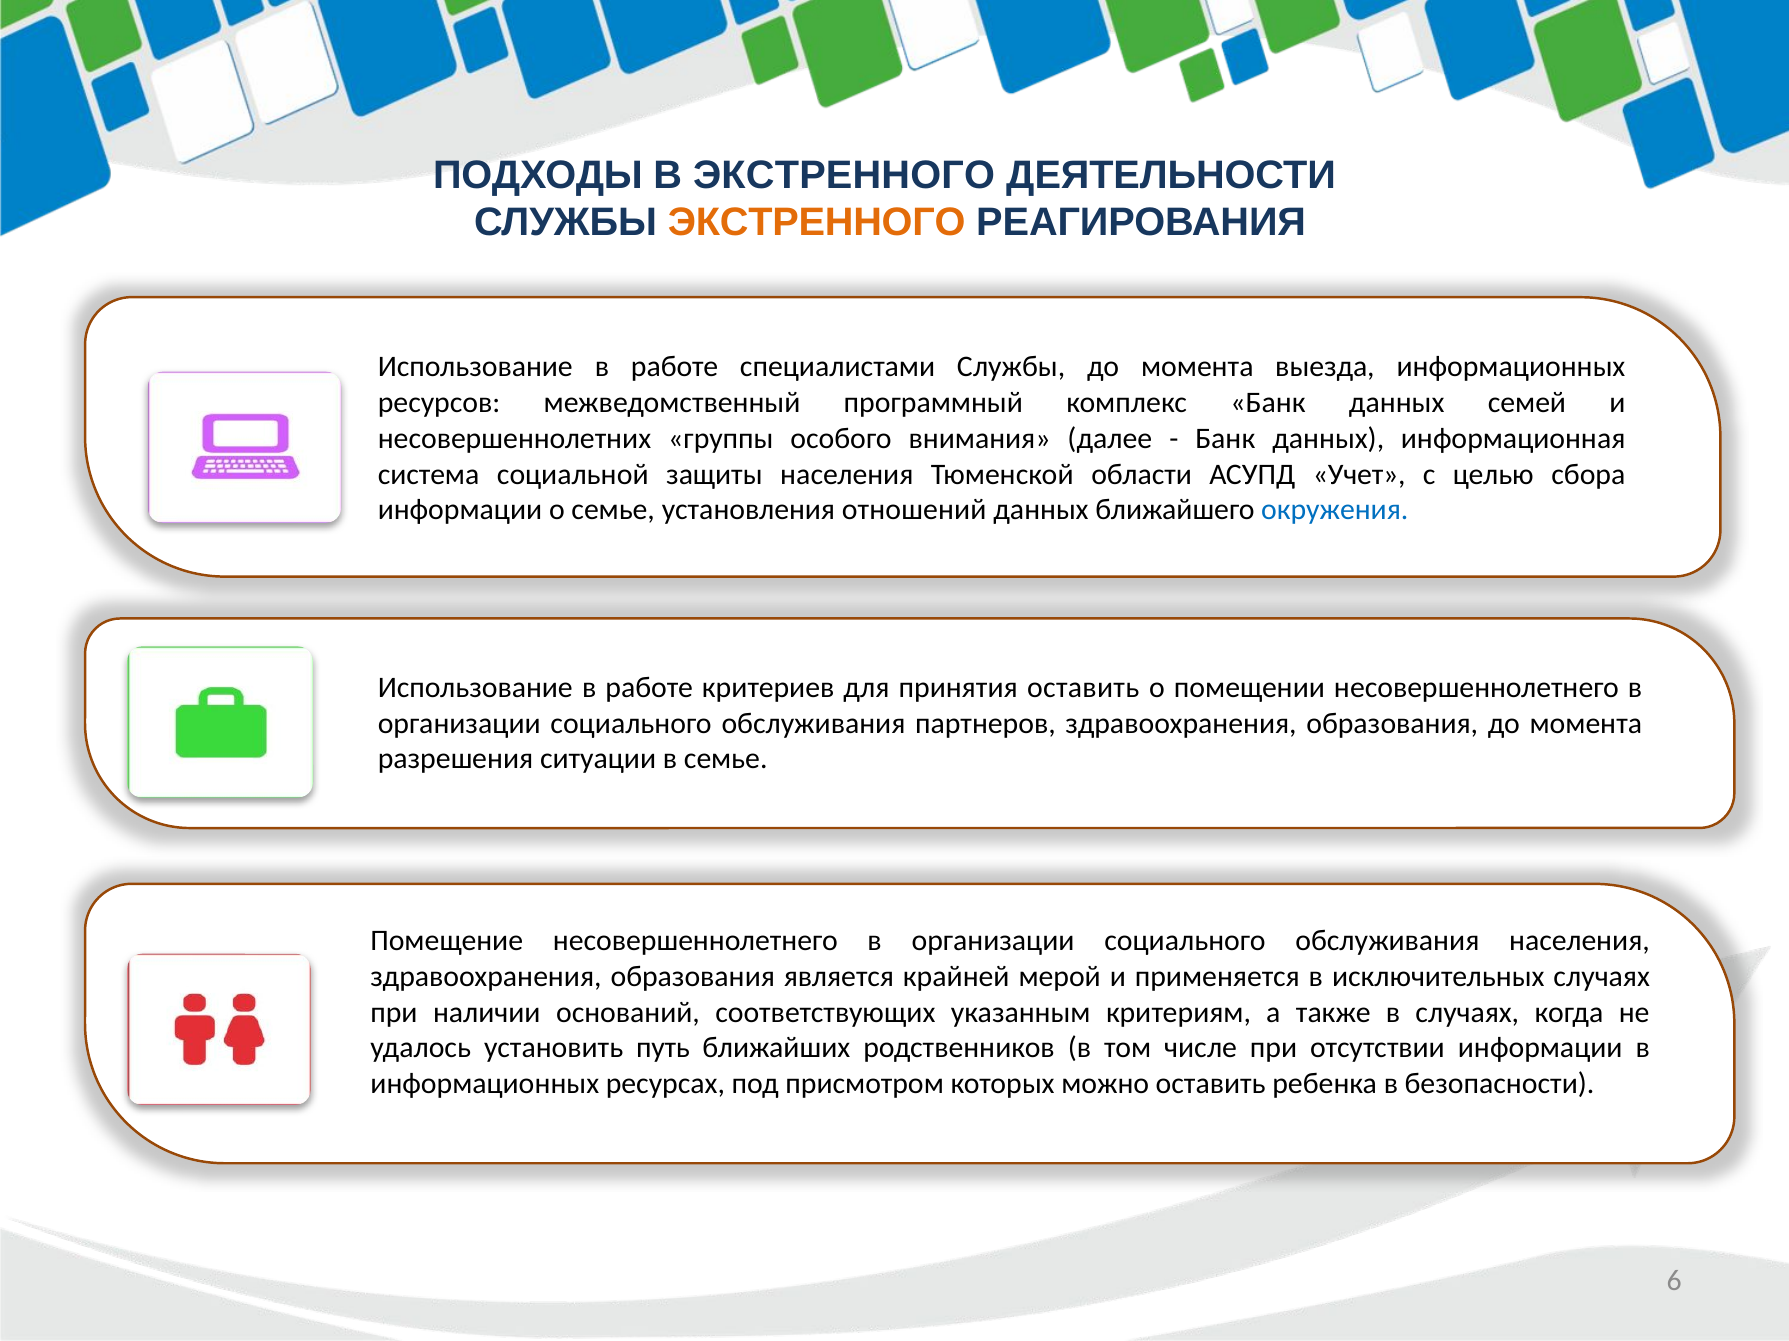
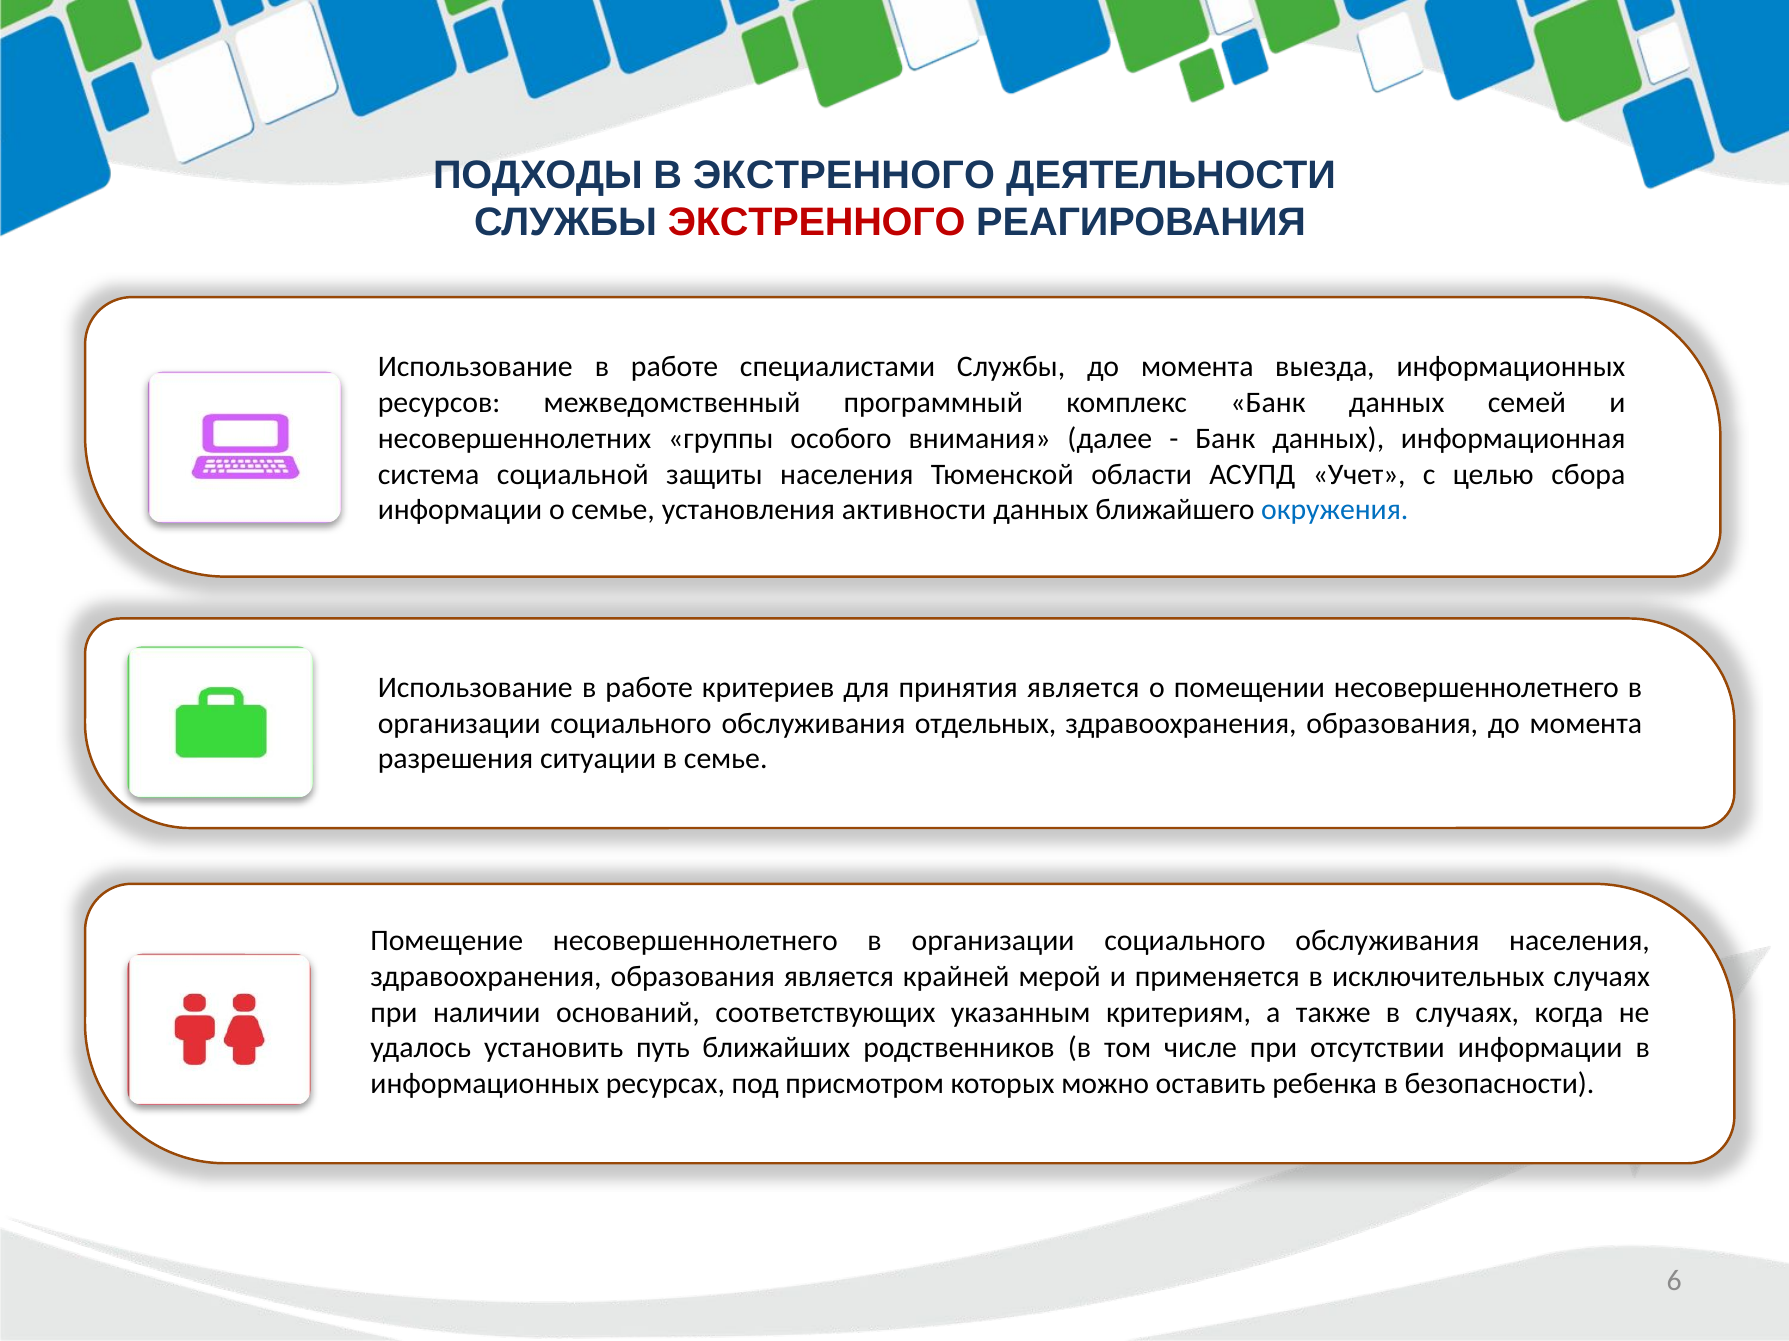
ЭКСТРЕННОГО at (817, 223) colour: orange -> red
отношений: отношений -> активности
принятия оставить: оставить -> является
партнеров: партнеров -> отдельных
